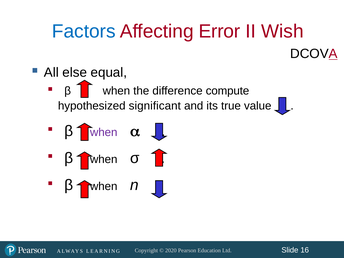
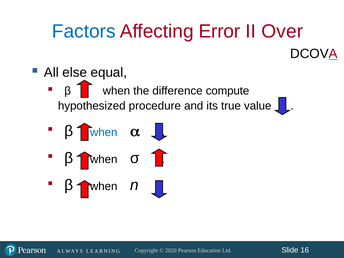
Wish: Wish -> Over
significant: significant -> procedure
when at (104, 132) colour: purple -> blue
